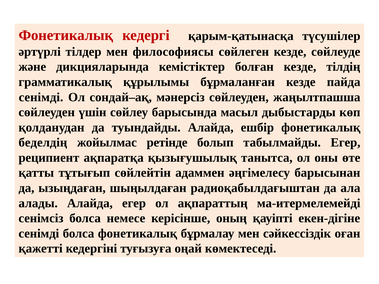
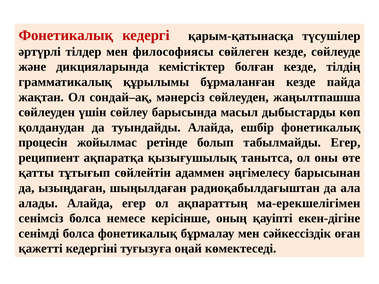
сенімді at (41, 97): сенімді -> жақтан
беделдің: беделдің -> процесін
ма-итермелемейді: ма-итермелемейді -> ма-ерекшелігімен
